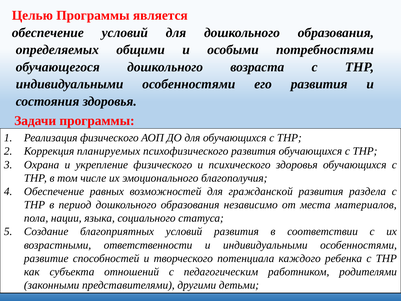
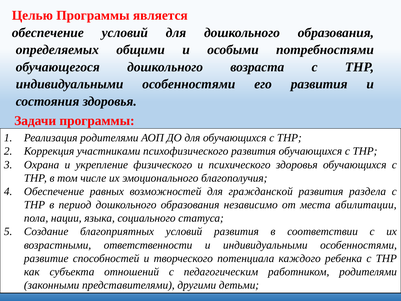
Реализация физического: физического -> родителями
планируемых: планируемых -> участниками
материалов: материалов -> абилитации
